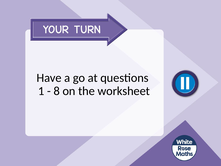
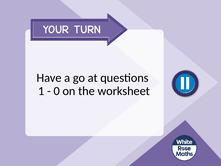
8: 8 -> 0
